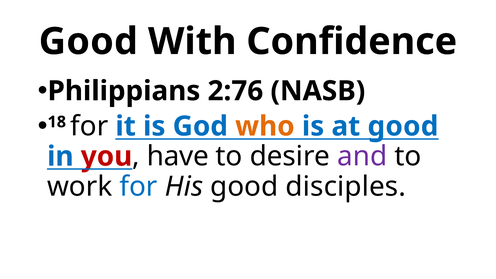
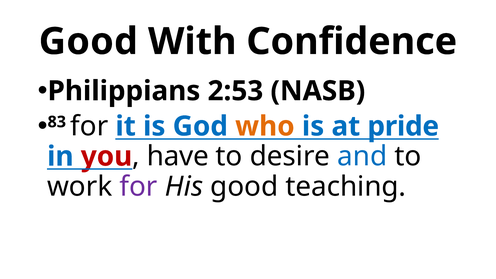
2:76: 2:76 -> 2:53
18: 18 -> 83
at good: good -> pride
and colour: purple -> blue
for at (139, 187) colour: blue -> purple
disciples: disciples -> teaching
